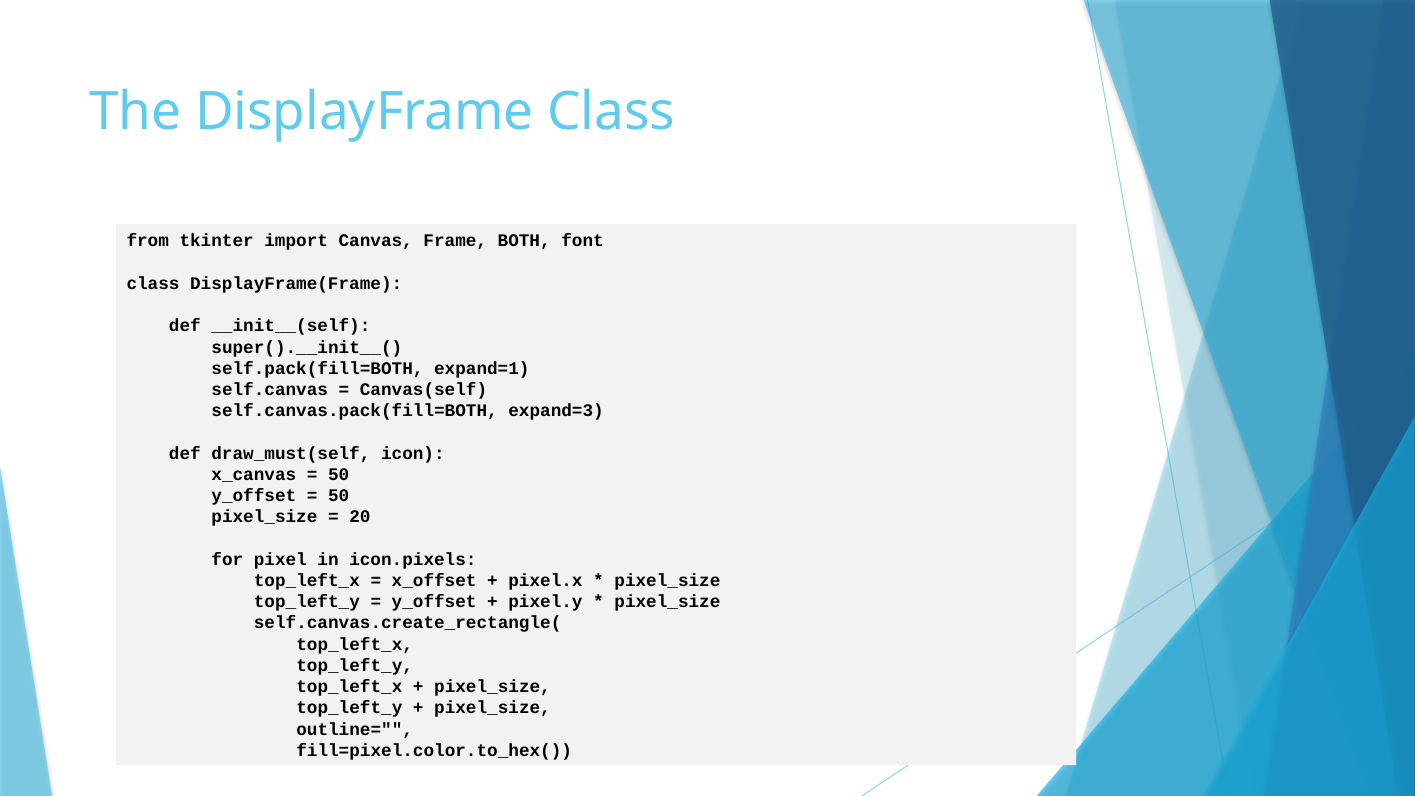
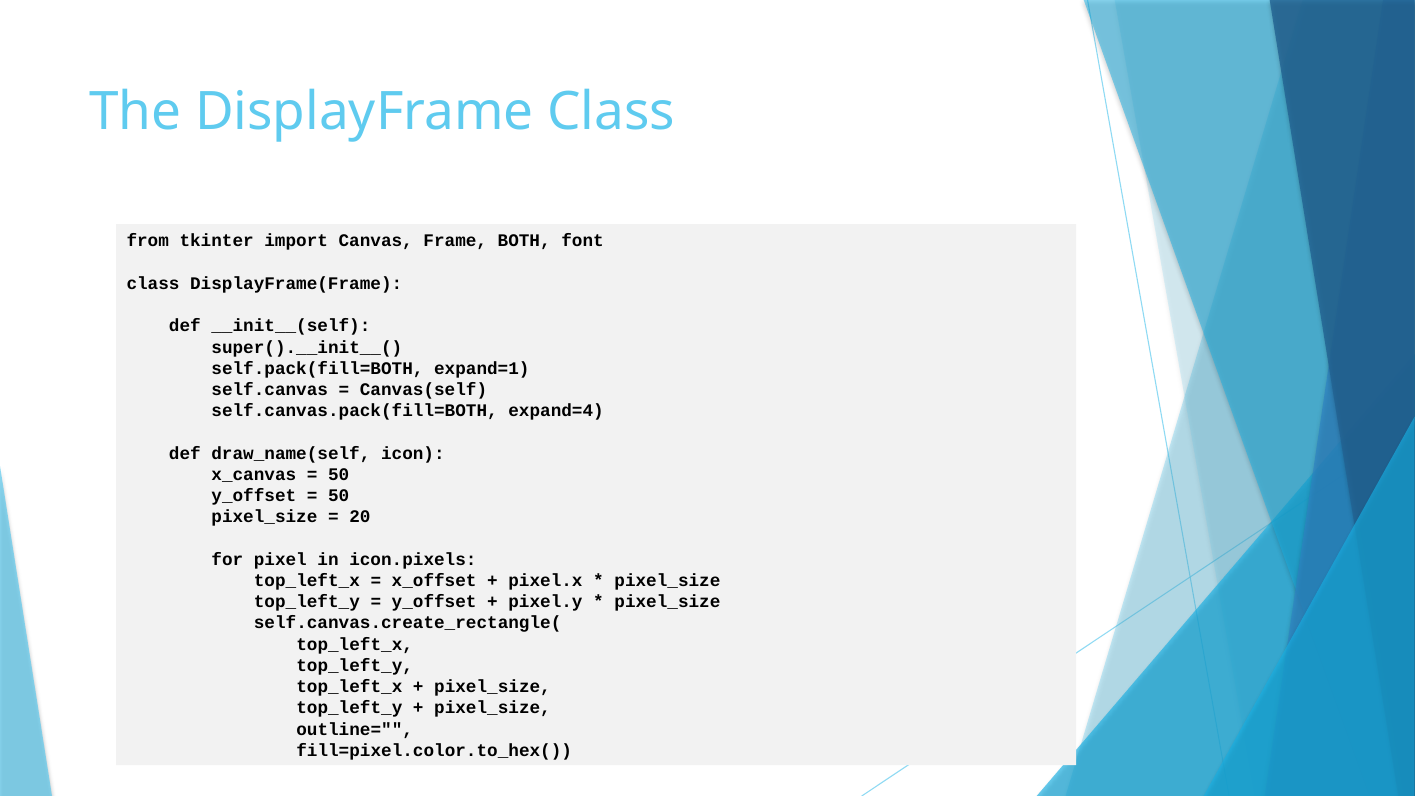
expand=3: expand=3 -> expand=4
draw_must(self: draw_must(self -> draw_name(self
